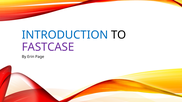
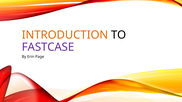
INTRODUCTION colour: blue -> orange
